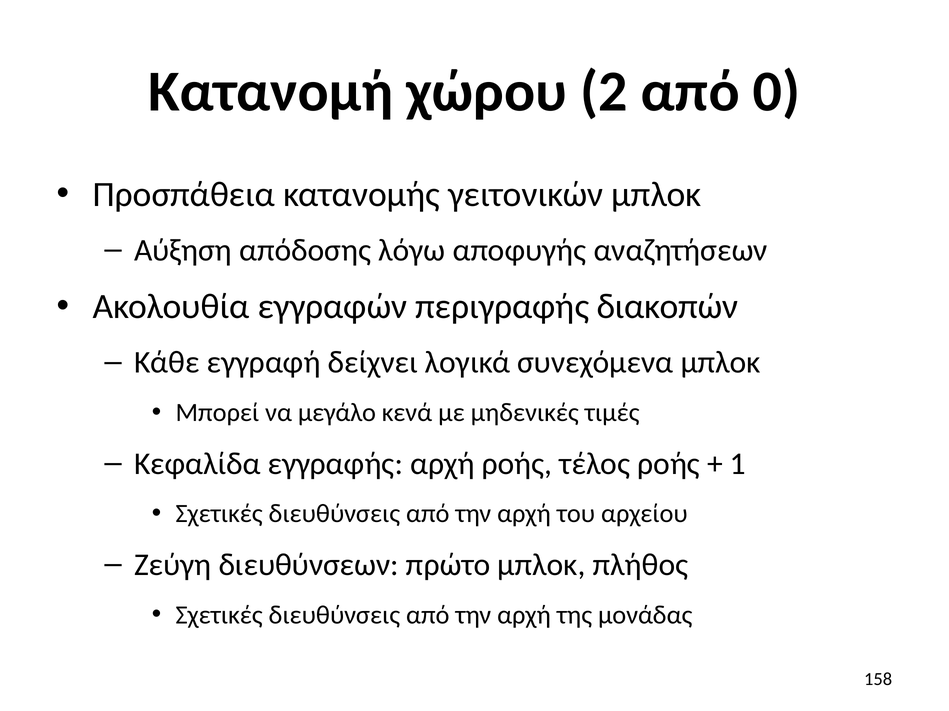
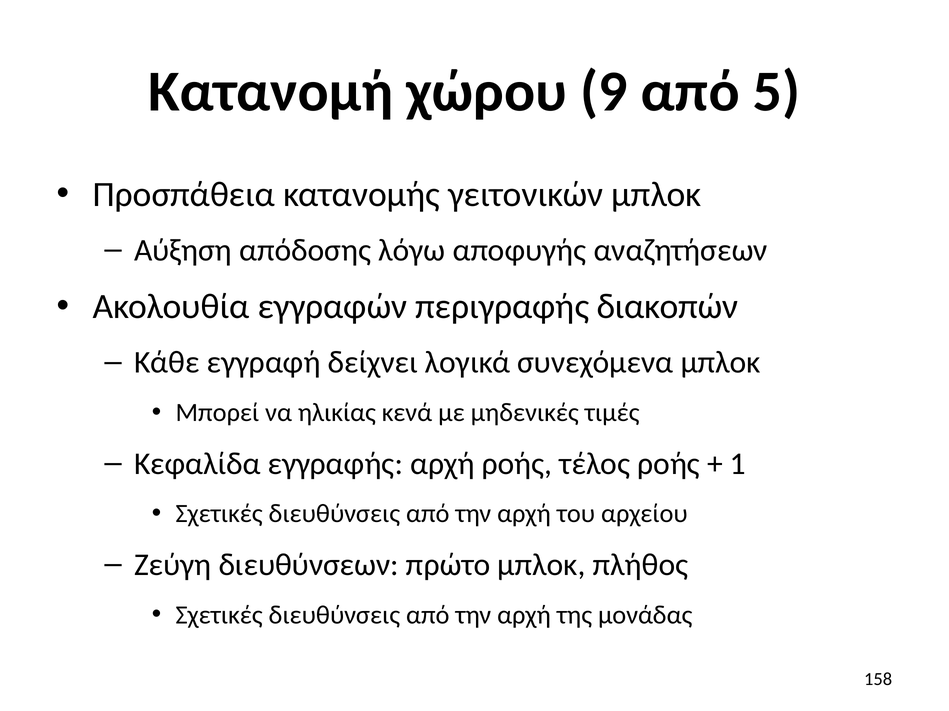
2: 2 -> 9
0: 0 -> 5
μεγάλο: μεγάλο -> ηλικίας
